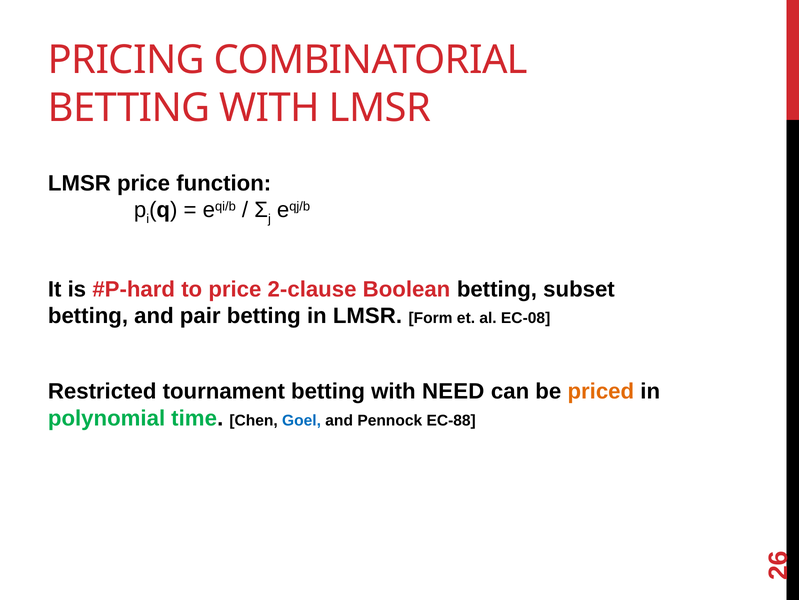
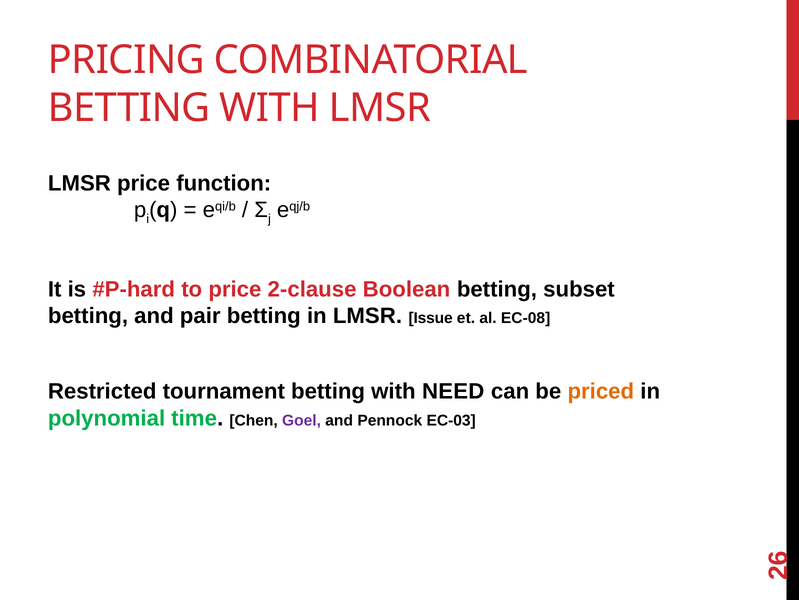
Form: Form -> Issue
Goel colour: blue -> purple
EC-88: EC-88 -> EC-03
